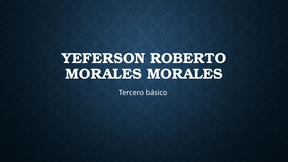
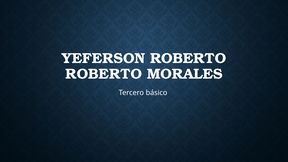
MORALES at (104, 74): MORALES -> ROBERTO
